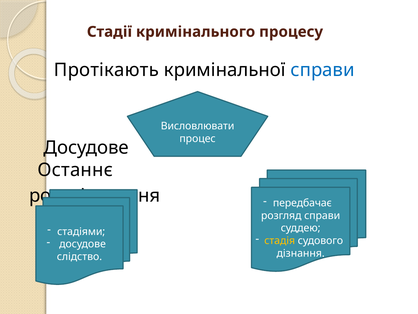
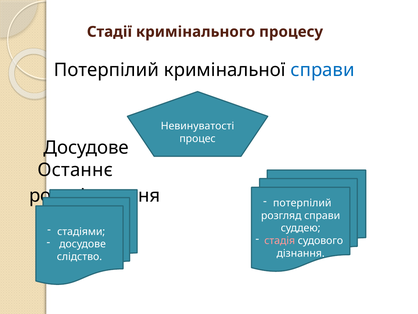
Протікають at (106, 70): Протікають -> Потерпілий
Висловлювати: Висловлювати -> Невинуватості
передбачає at (302, 203): передбачає -> потерпілий
стадія colour: yellow -> pink
